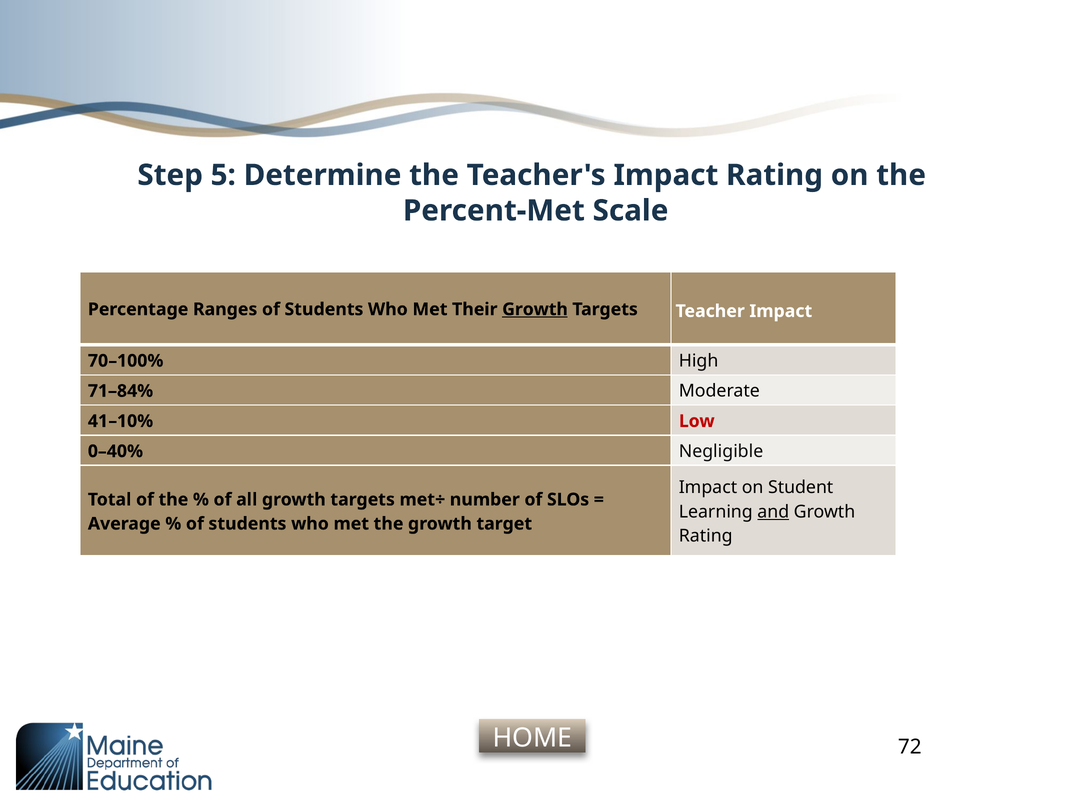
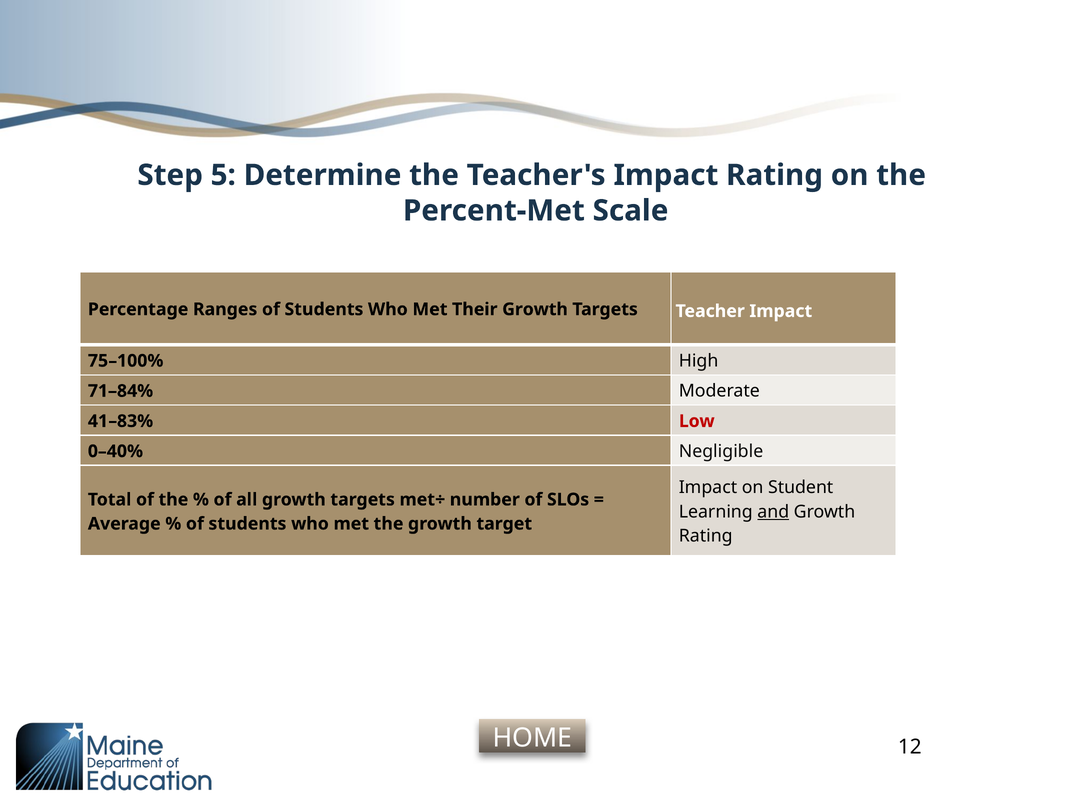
Growth at (535, 309) underline: present -> none
70–100%: 70–100% -> 75–100%
41–10%: 41–10% -> 41–83%
72: 72 -> 12
